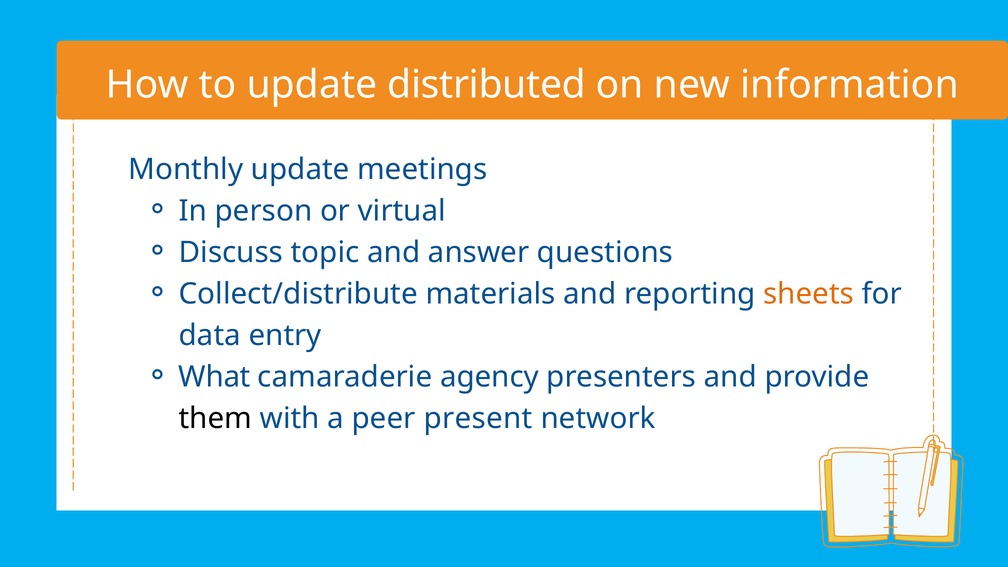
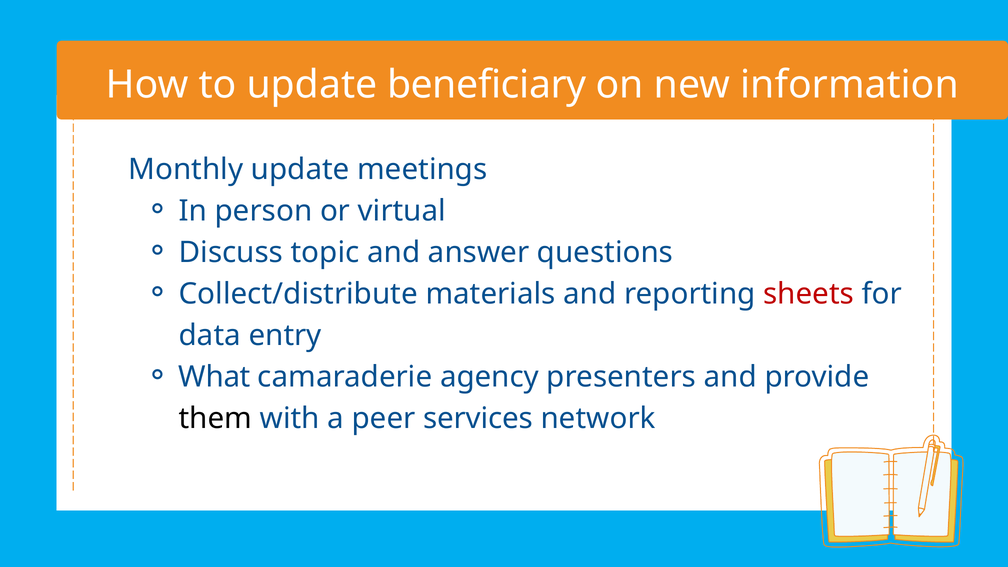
distributed: distributed -> beneficiary
sheets colour: orange -> red
present: present -> services
